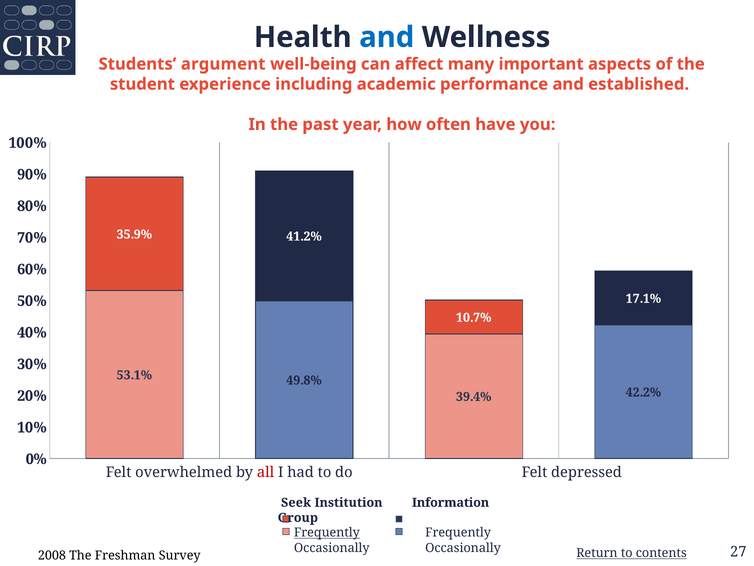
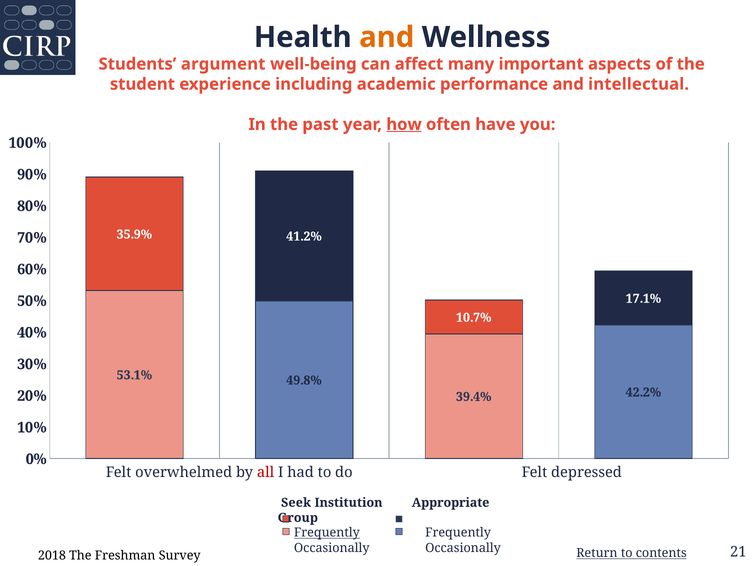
and at (387, 37) colour: blue -> orange
established: established -> intellectual
how underline: none -> present
Information: Information -> Appropriate
2008: 2008 -> 2018
27: 27 -> 21
